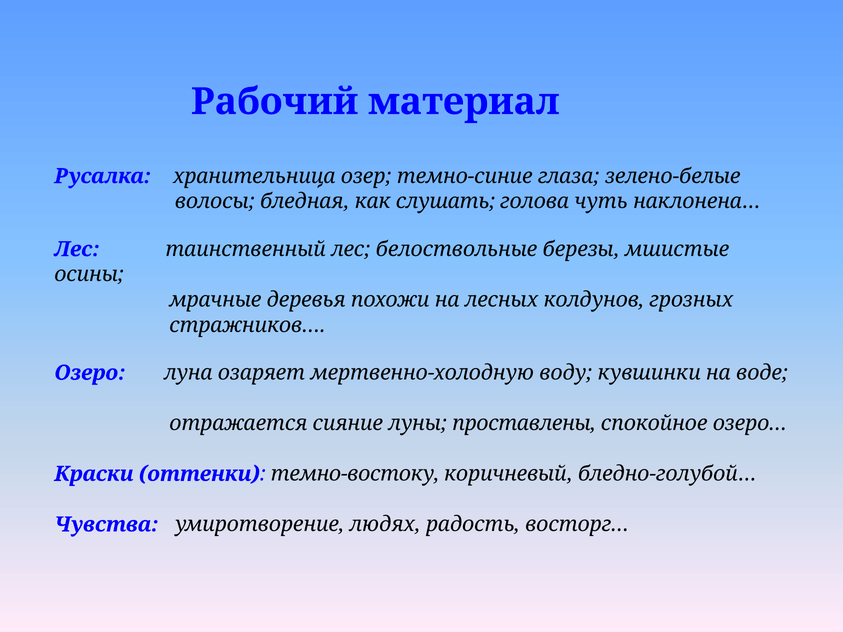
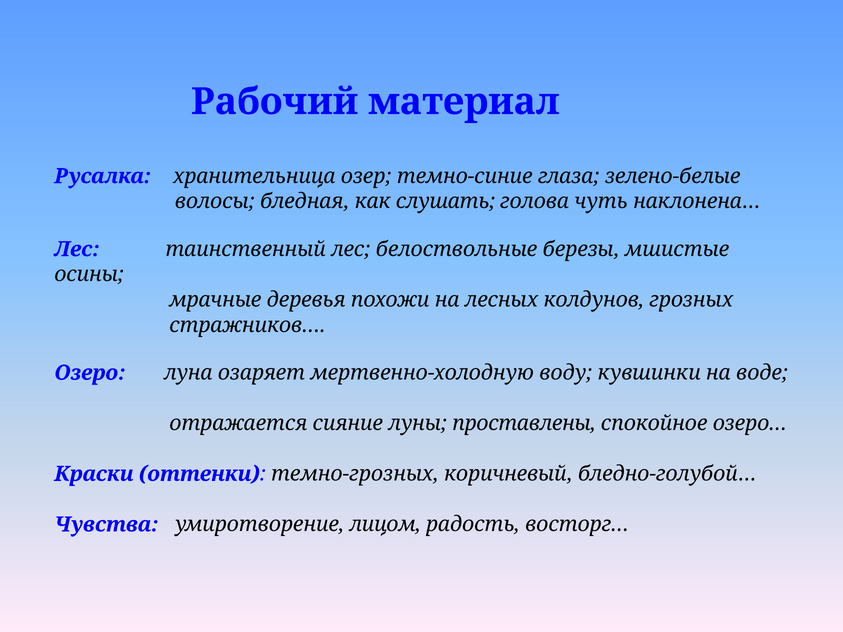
темно-востоку: темно-востоку -> темно-грозных
людях: людях -> лицом
